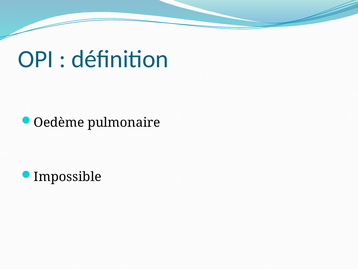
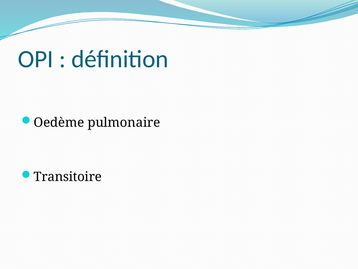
Impossible: Impossible -> Transitoire
